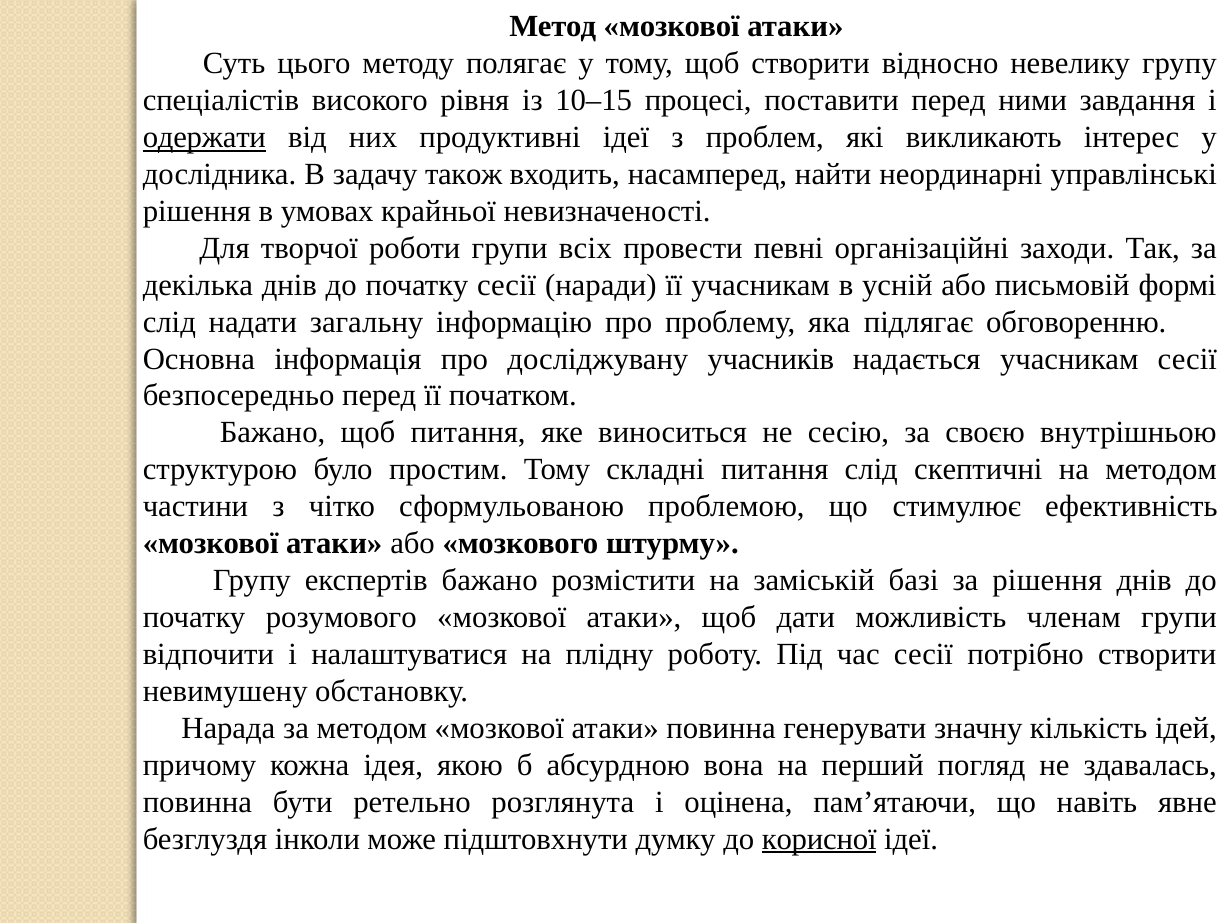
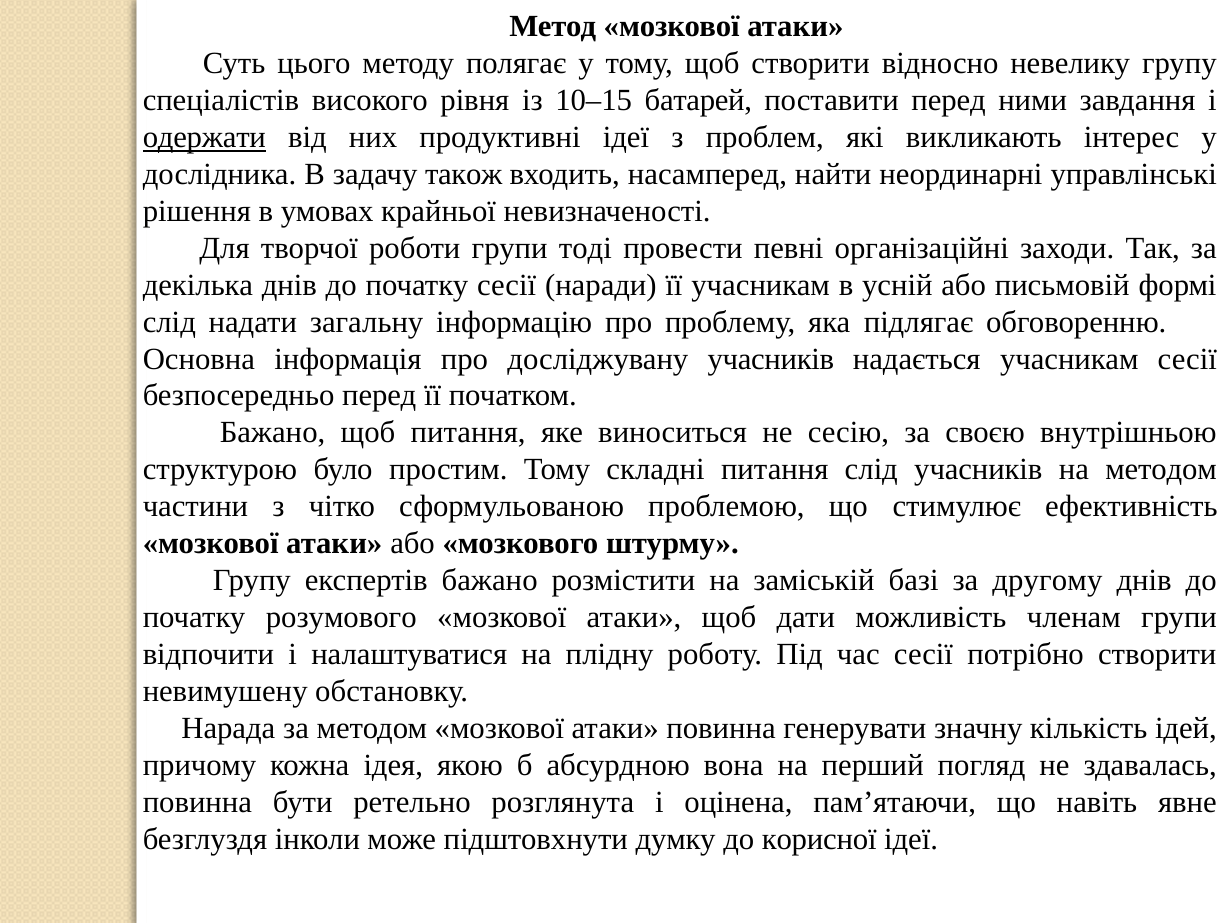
процесі: процесі -> батарей
всіх: всіх -> тоді
слід скептичні: скептичні -> учасників
за рішення: рішення -> другому
корисної underline: present -> none
